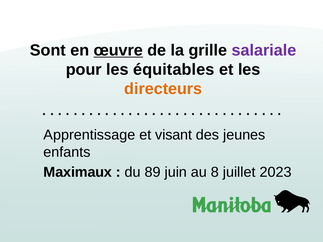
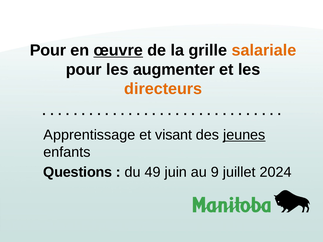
Sont at (48, 50): Sont -> Pour
salariale colour: purple -> orange
équitables: équitables -> augmenter
jeunes underline: none -> present
Maximaux: Maximaux -> Questions
89: 89 -> 49
8: 8 -> 9
2023: 2023 -> 2024
